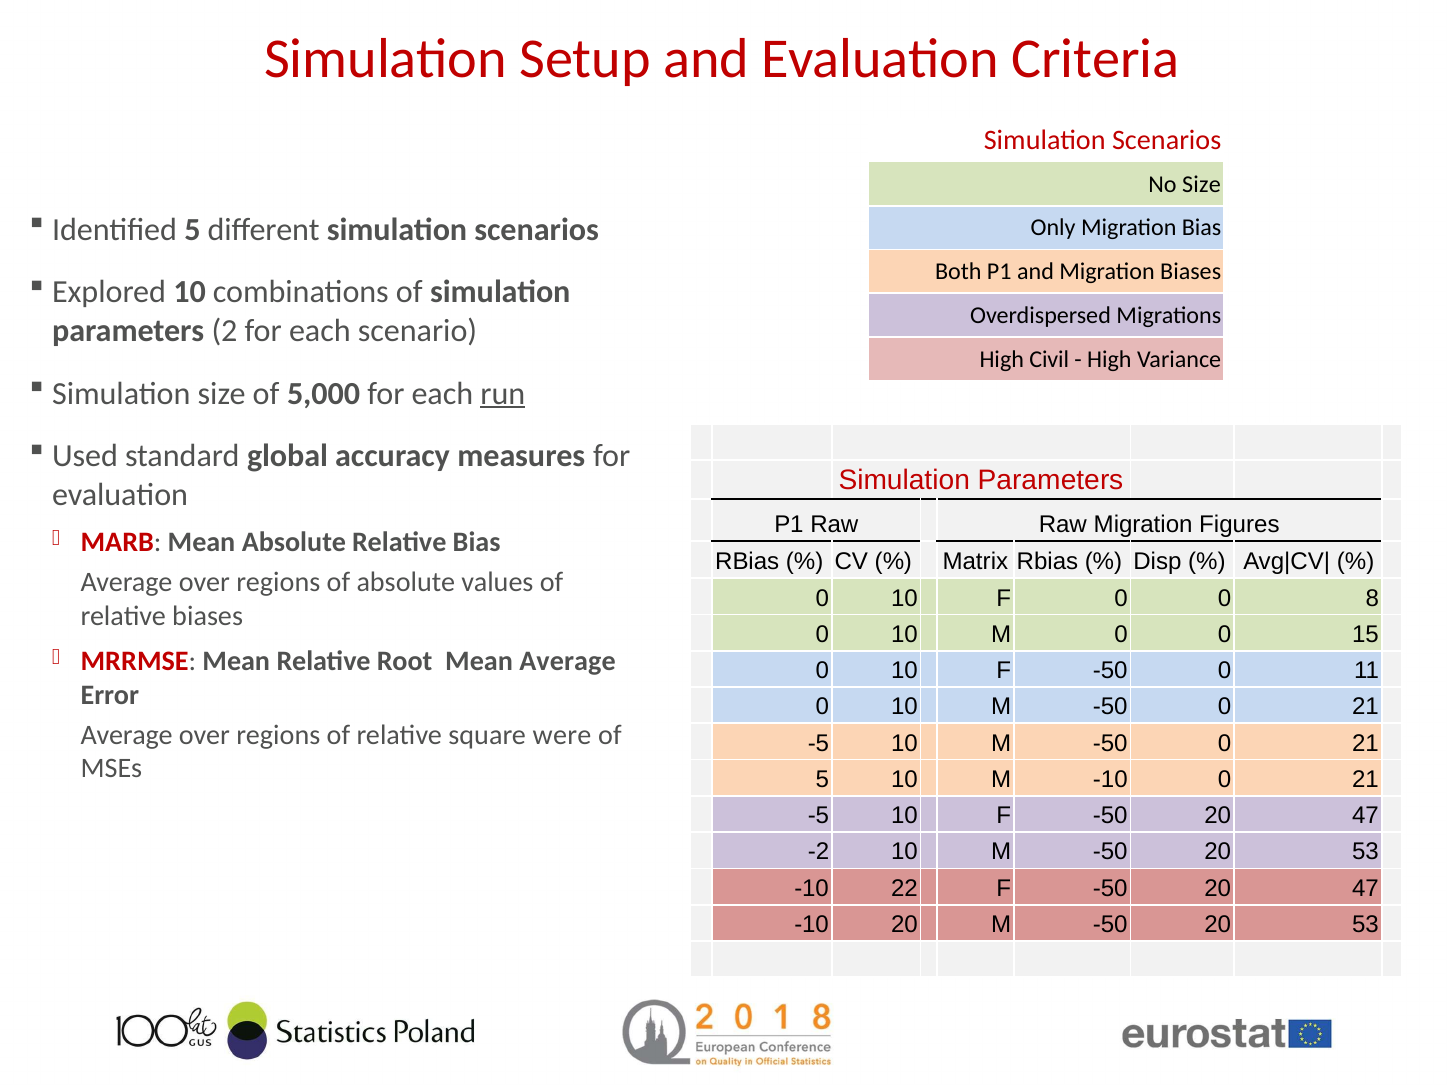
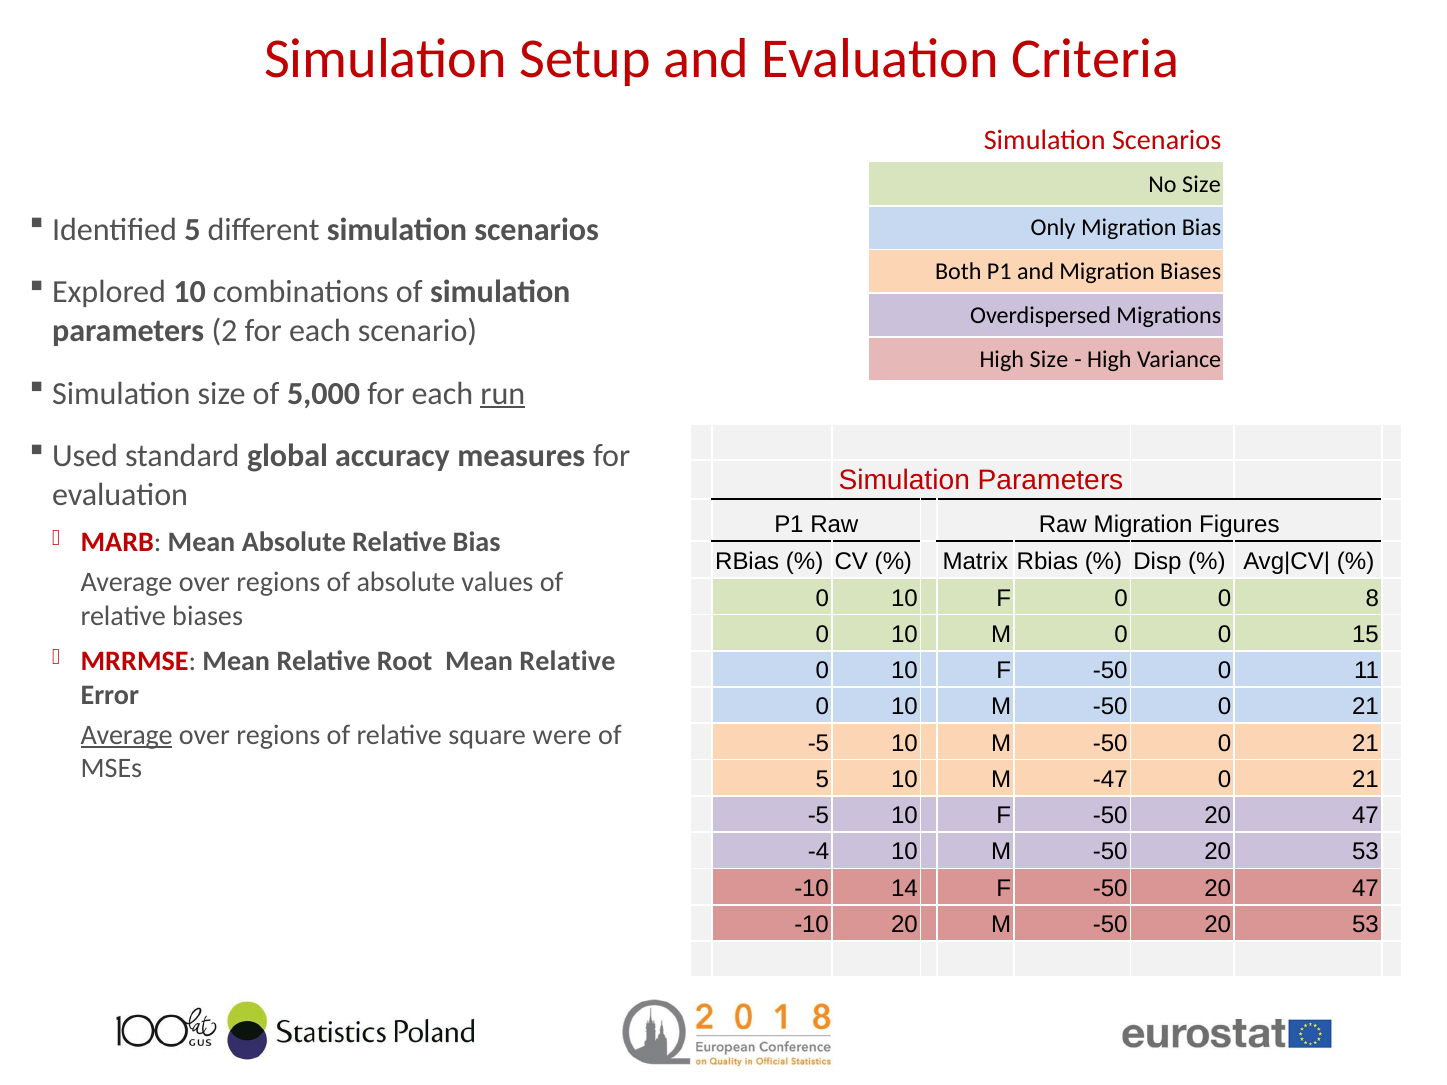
High Civil: Civil -> Size
Root Mean Average: Average -> Relative
Average at (127, 735) underline: none -> present
M -10: -10 -> -47
-2: -2 -> -4
22: 22 -> 14
